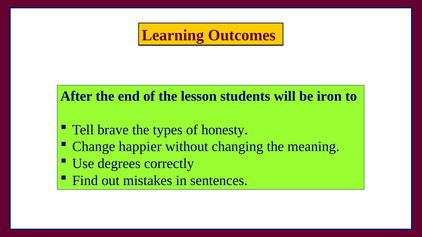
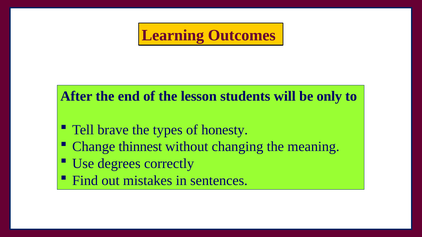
iron: iron -> only
happier: happier -> thinnest
